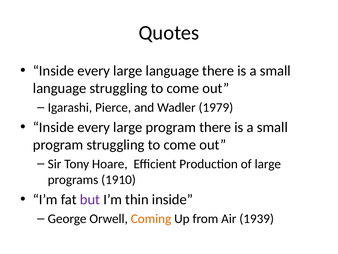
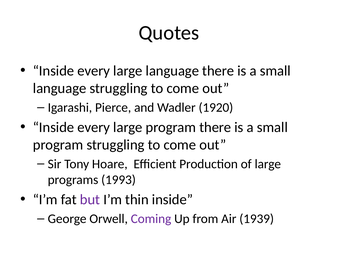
1979: 1979 -> 1920
1910: 1910 -> 1993
Coming colour: orange -> purple
